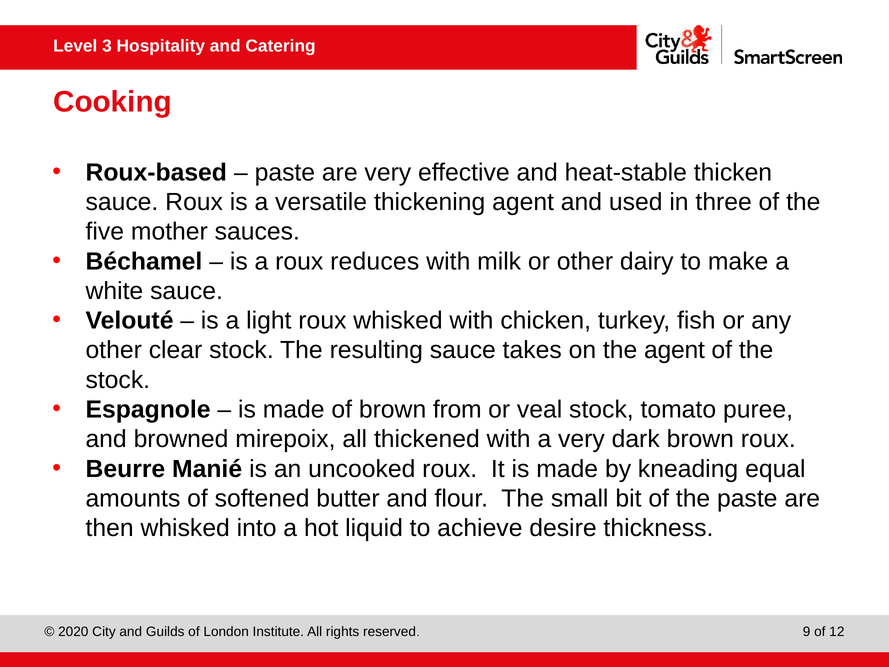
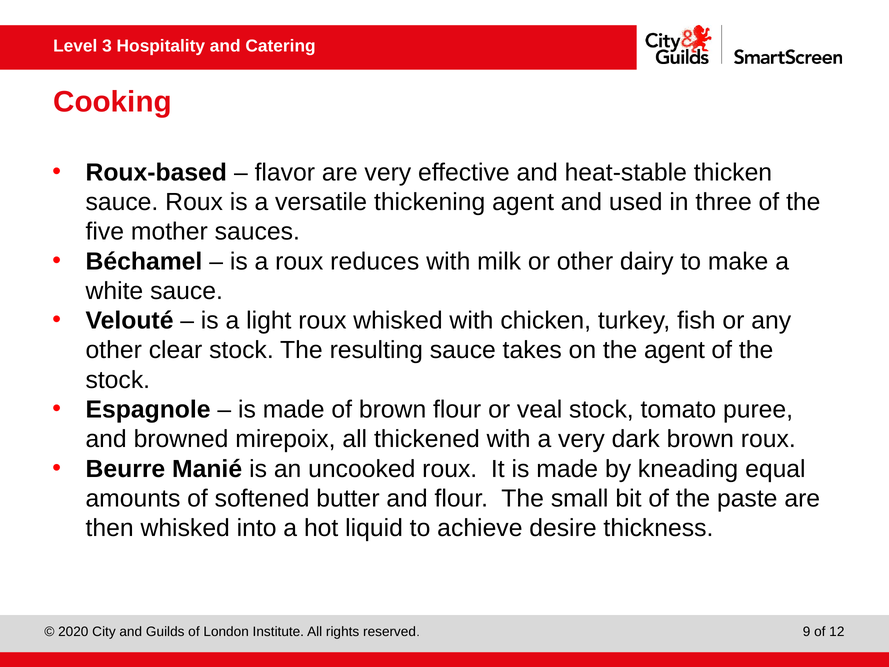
paste at (285, 172): paste -> flavor
brown from: from -> flour
